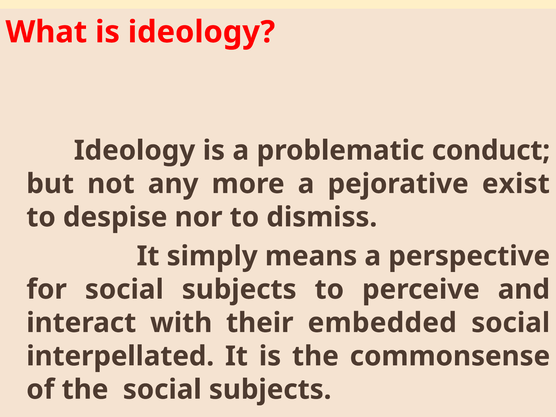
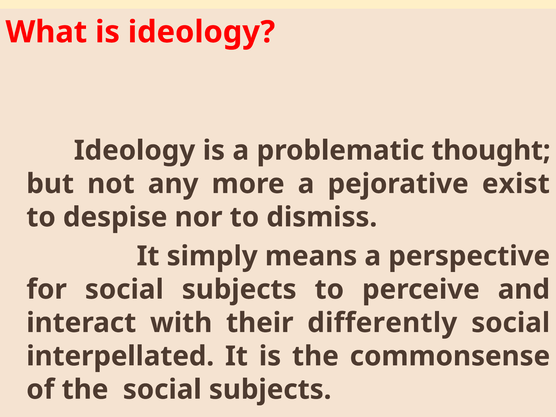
conduct: conduct -> thought
embedded: embedded -> differently
